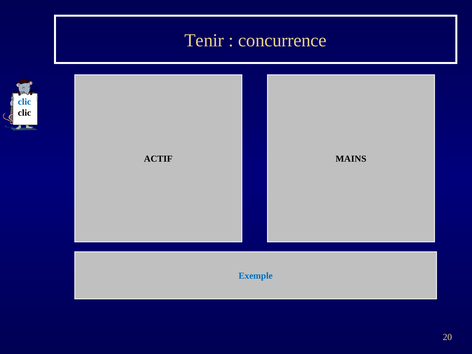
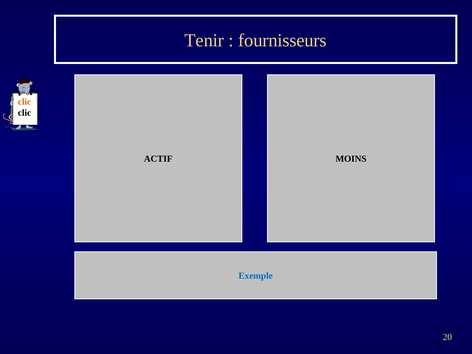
concurrence: concurrence -> fournisseurs
clic at (25, 102) colour: blue -> orange
MAINS: MAINS -> MOINS
